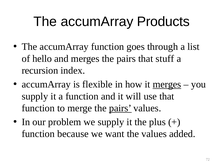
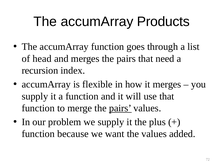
hello: hello -> head
stuff: stuff -> need
merges at (167, 84) underline: present -> none
